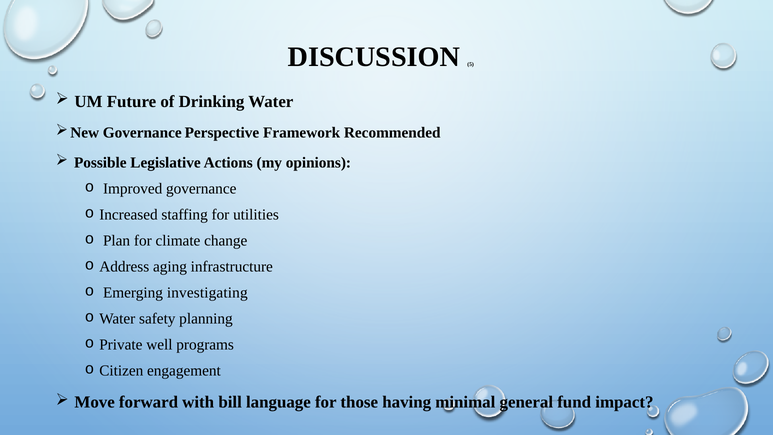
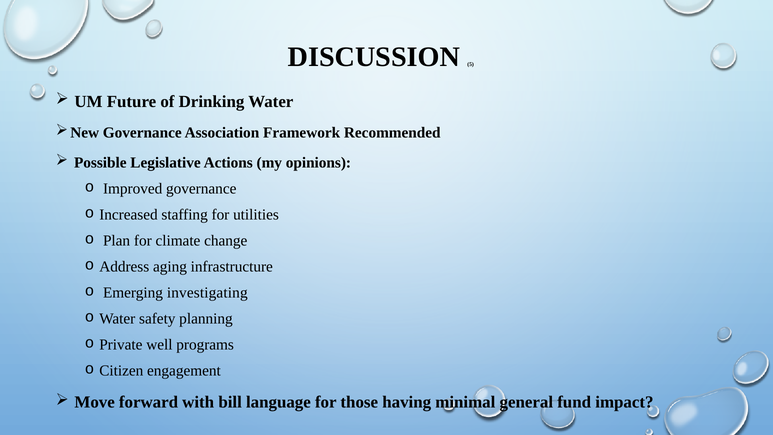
Perspective: Perspective -> Association
